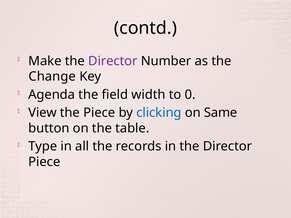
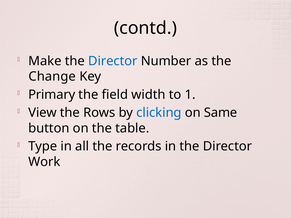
Director at (113, 61) colour: purple -> blue
Agenda: Agenda -> Primary
0: 0 -> 1
the Piece: Piece -> Rows
Piece at (44, 162): Piece -> Work
